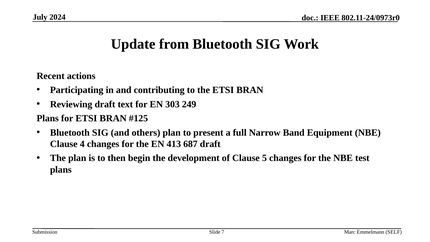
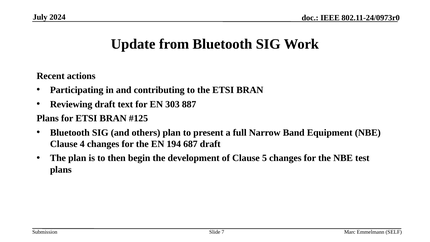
249: 249 -> 887
413: 413 -> 194
